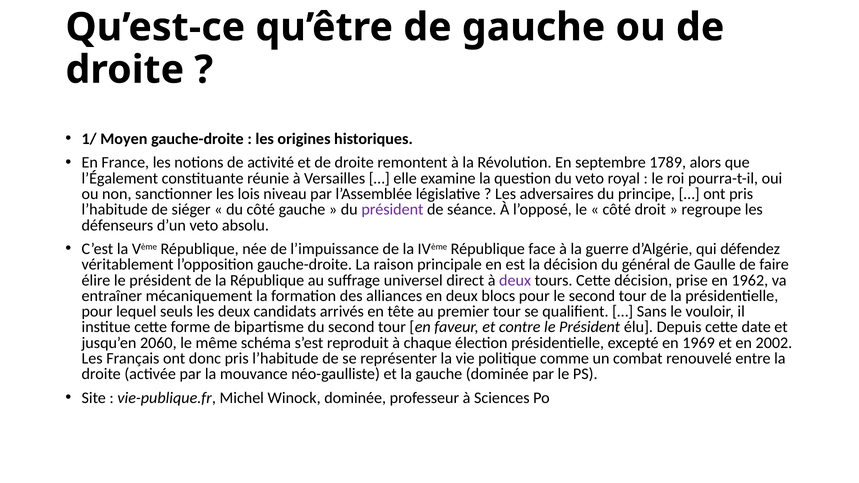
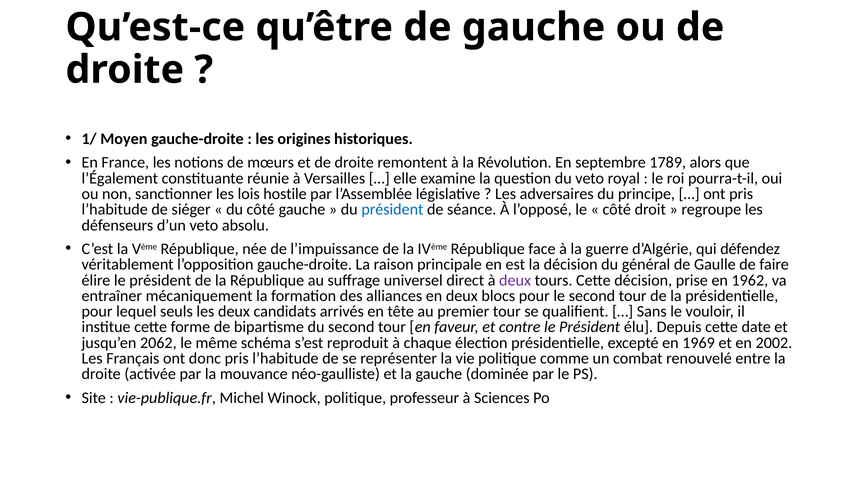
activité: activité -> mœurs
niveau: niveau -> hostile
président at (392, 210) colour: purple -> blue
2060: 2060 -> 2062
Winock dominée: dominée -> politique
